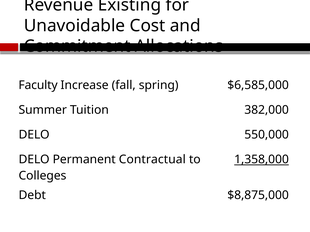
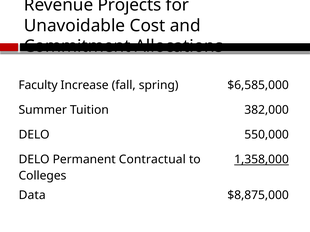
Existing: Existing -> Projects
Debt: Debt -> Data
